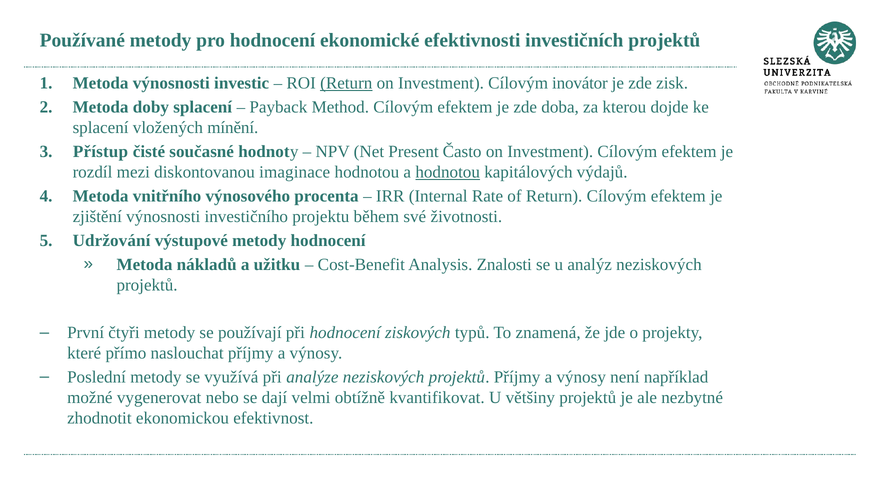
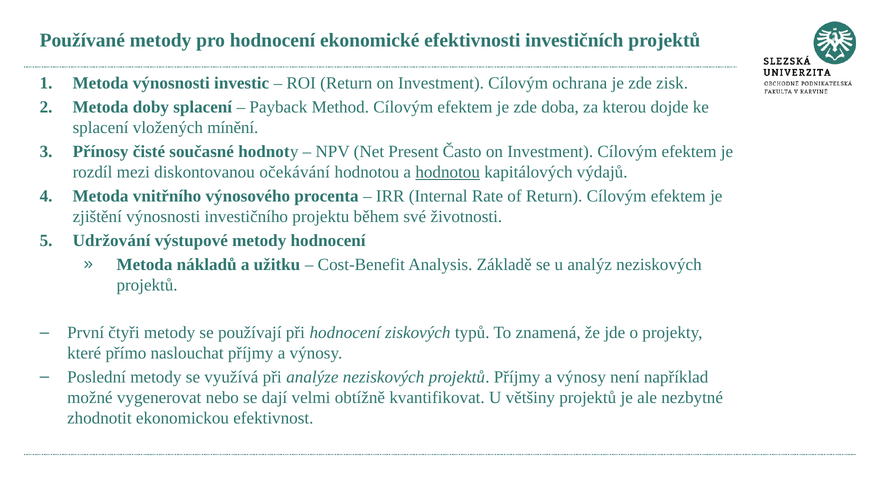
Return at (346, 83) underline: present -> none
inovátor: inovátor -> ochrana
Přístup: Přístup -> Přínosy
imaginace: imaginace -> očekávání
Znalosti: Znalosti -> Základě
